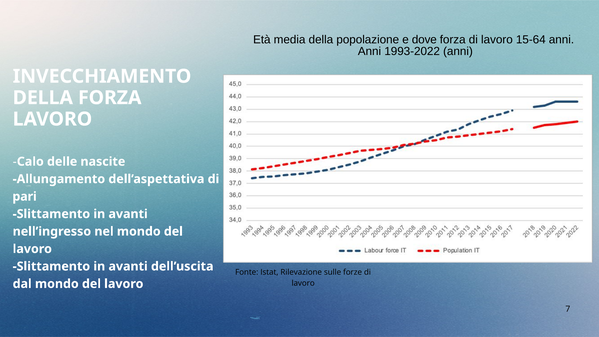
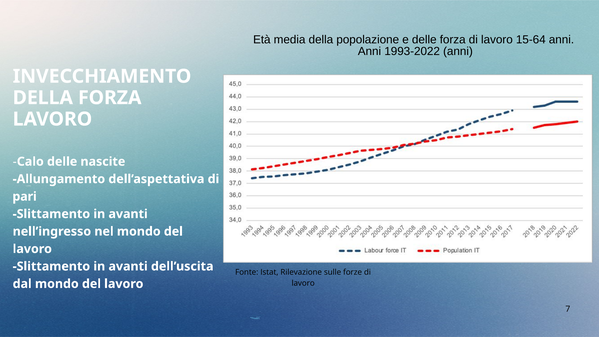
e dove: dove -> delle
